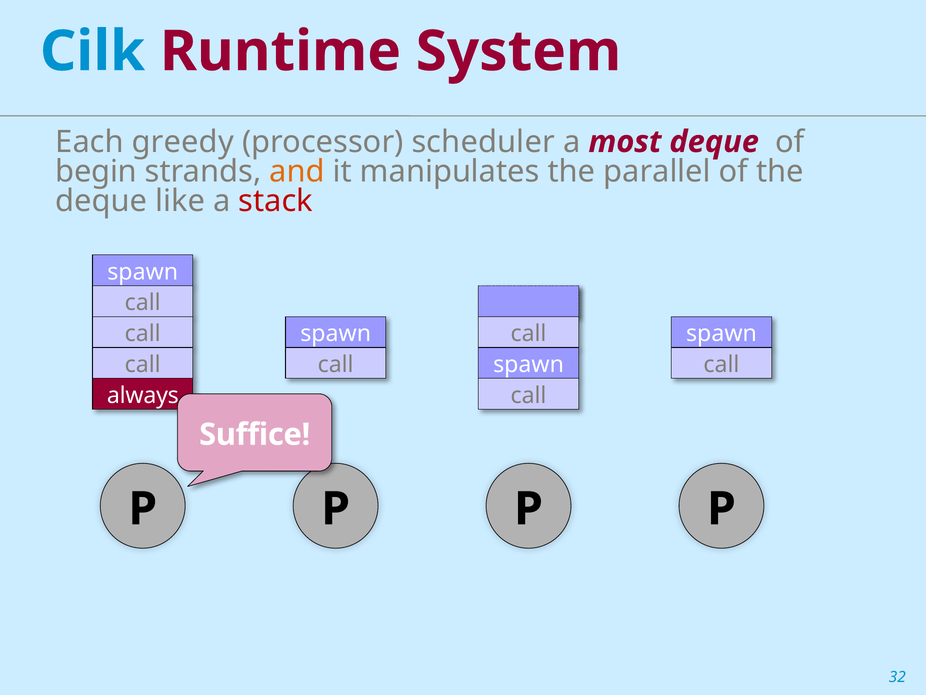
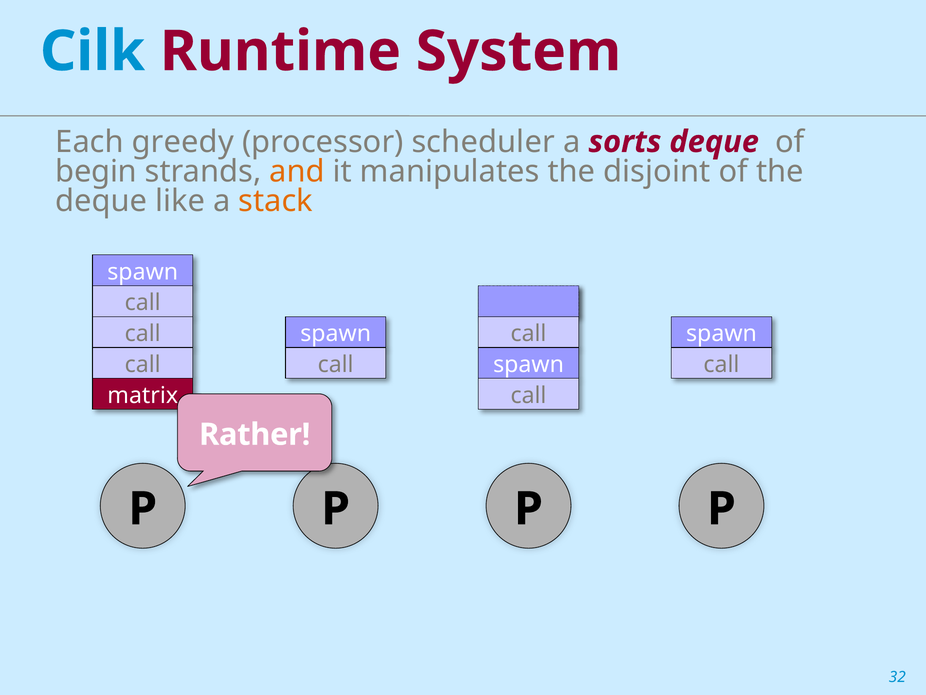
most: most -> sorts
parallel: parallel -> disjoint
stack colour: red -> orange
always: always -> matrix
Suffice: Suffice -> Rather
